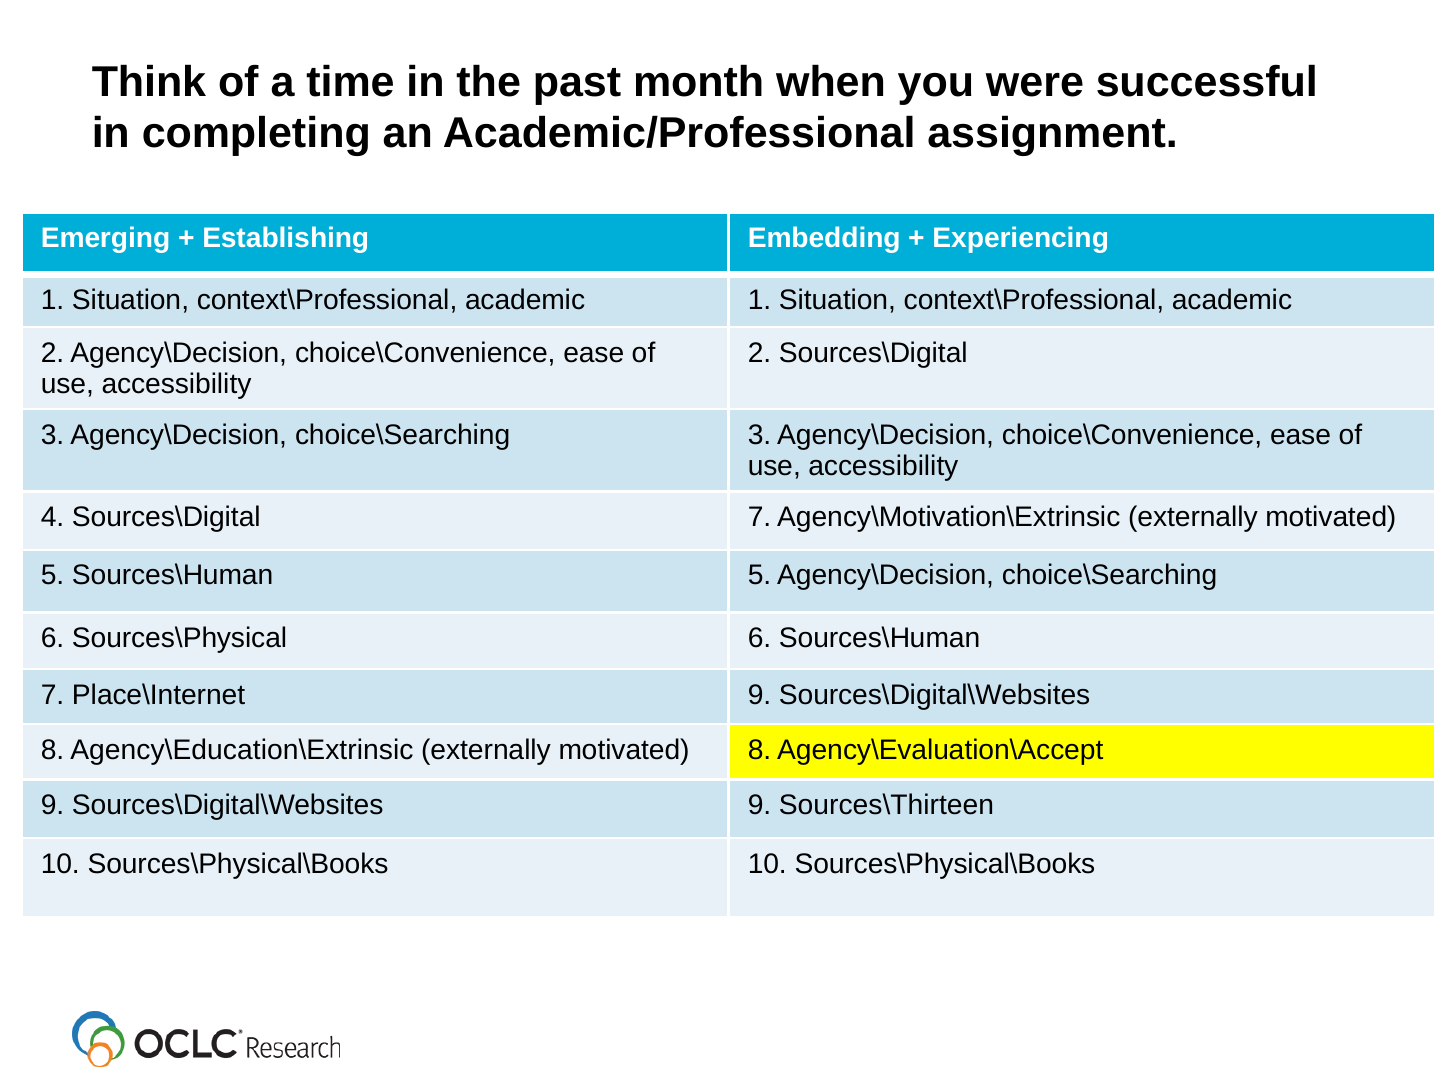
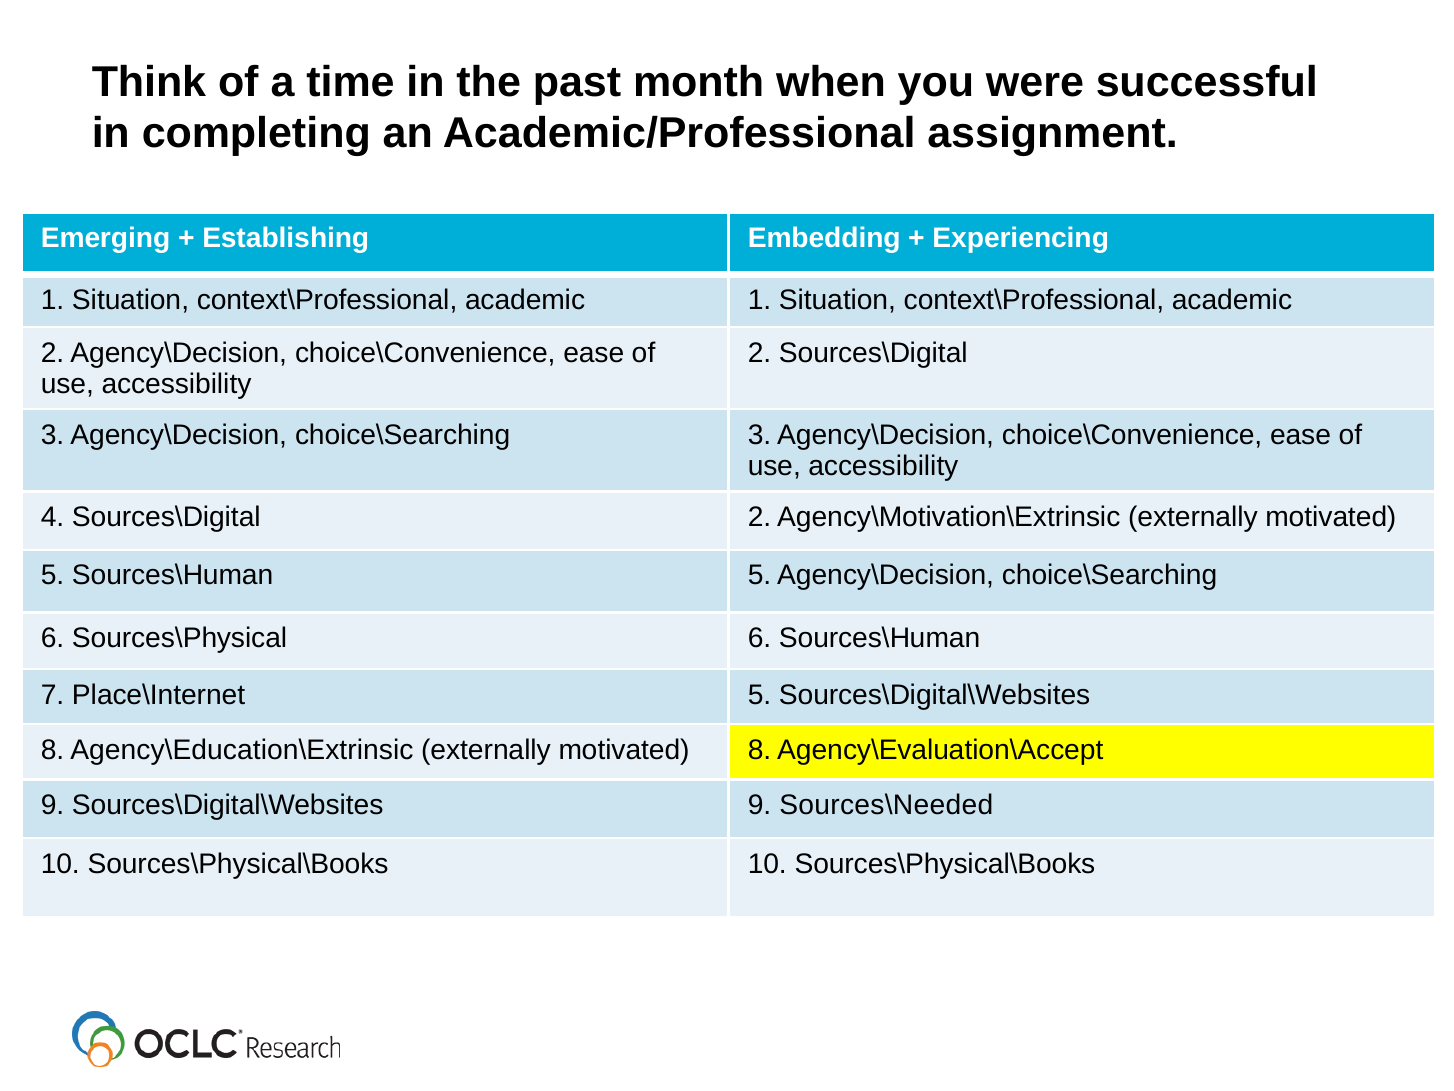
Sources\Digital 7: 7 -> 2
Place\Internet 9: 9 -> 5
Sources\Thirteen: Sources\Thirteen -> Sources\Needed
